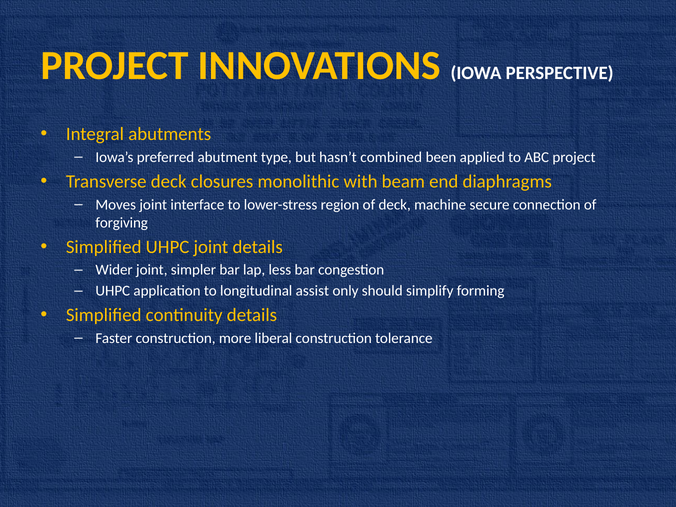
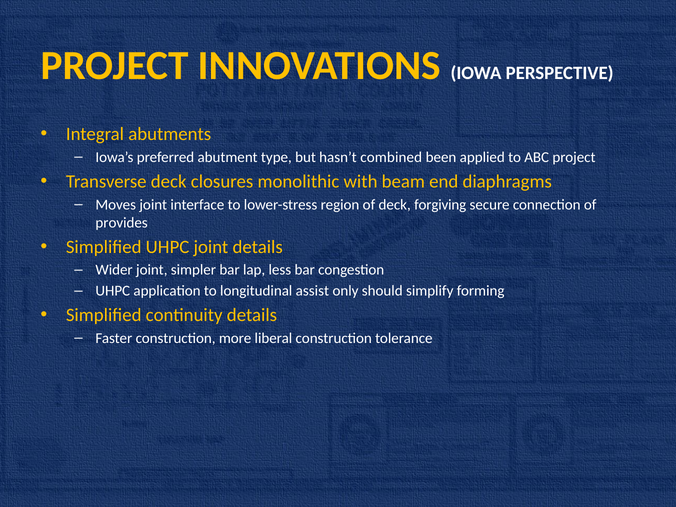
machine: machine -> forgiving
forgiving: forgiving -> provides
